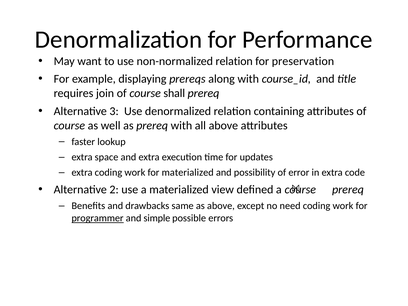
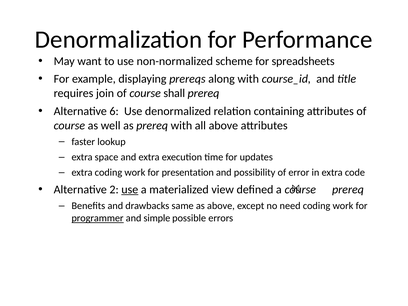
non-normalized relation: relation -> scheme
preservation: preservation -> spreadsheets
3: 3 -> 6
for materialized: materialized -> presentation
use at (130, 190) underline: none -> present
